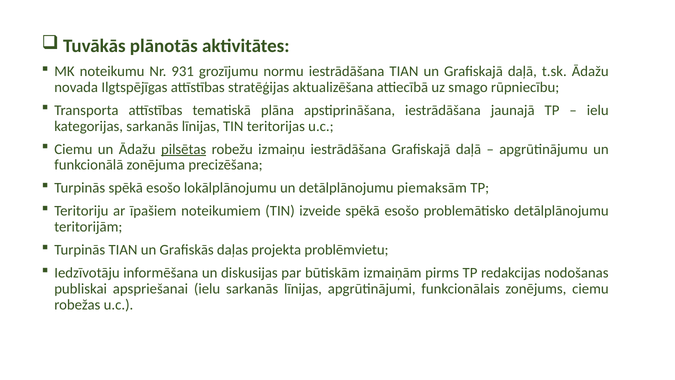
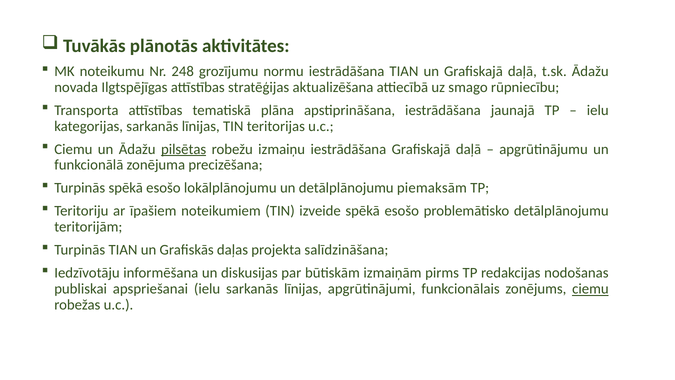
931: 931 -> 248
problēmvietu: problēmvietu -> salīdzināšana
ciemu at (590, 289) underline: none -> present
